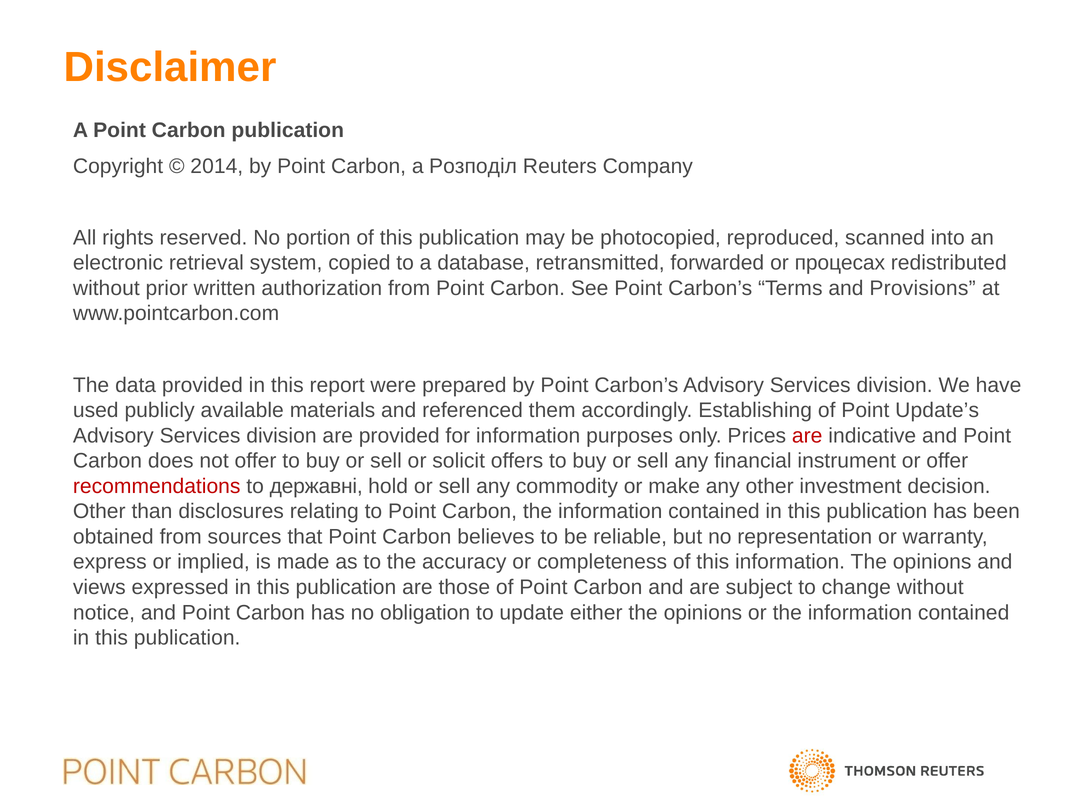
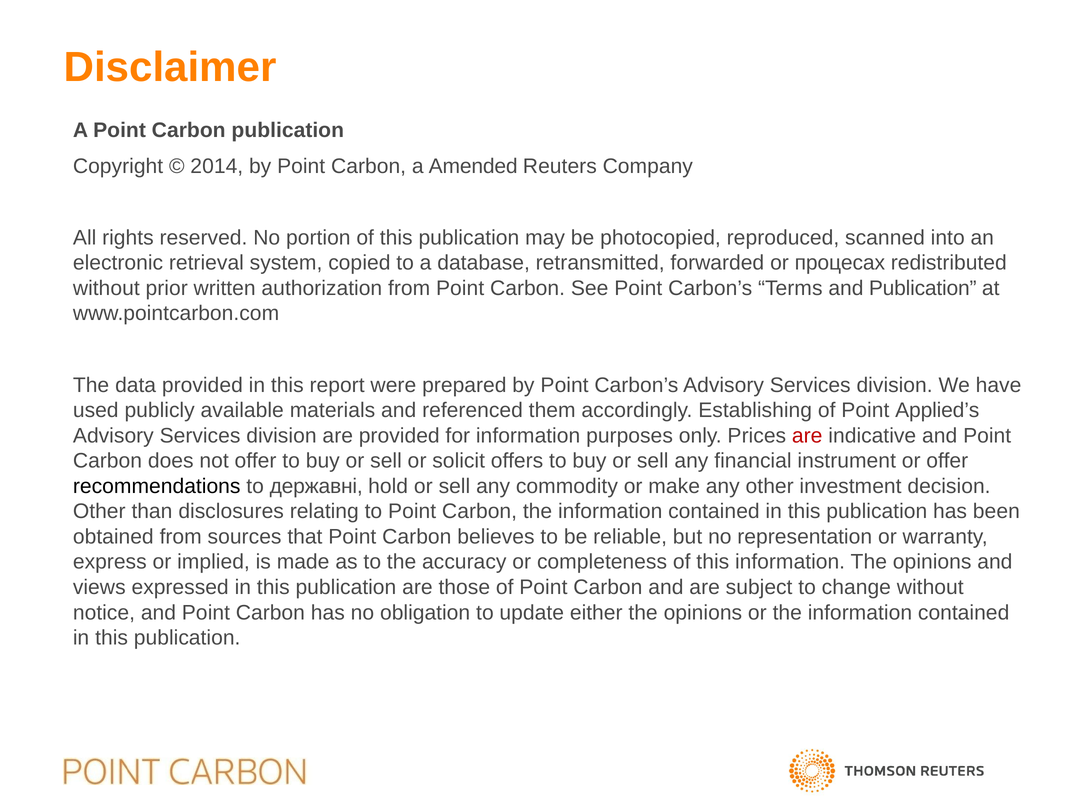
Розподіл: Розподіл -> Amended
and Provisions: Provisions -> Publication
Update’s: Update’s -> Applied’s
recommendations colour: red -> black
